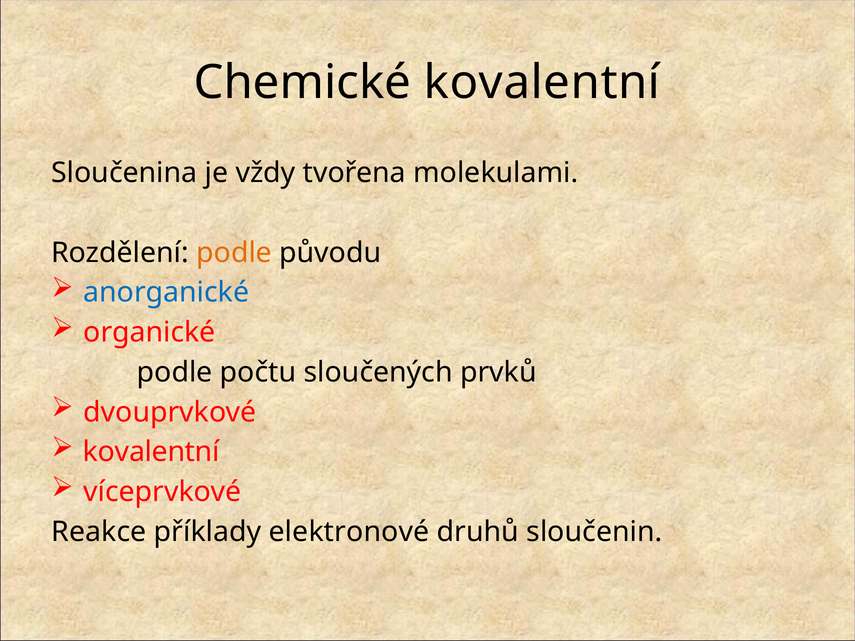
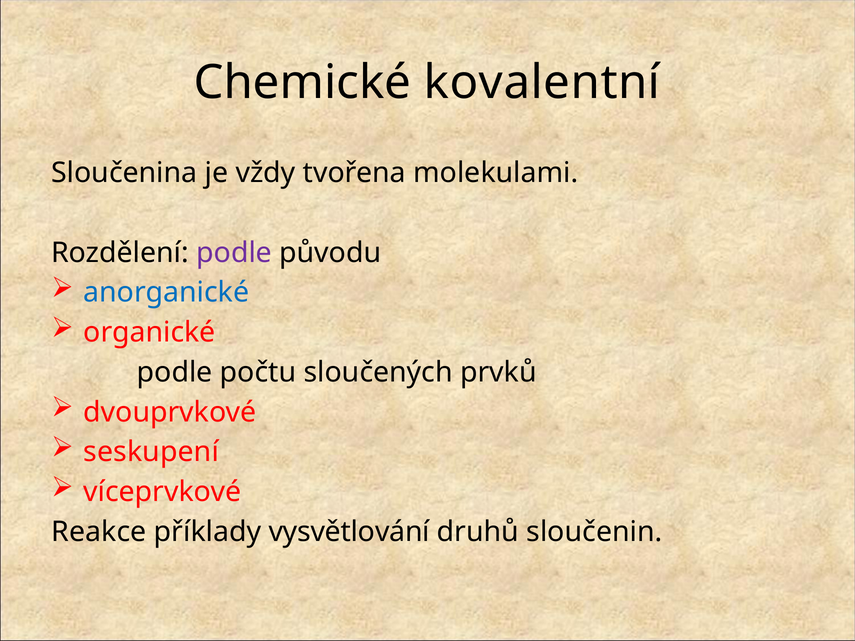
podle at (234, 253) colour: orange -> purple
kovalentní at (151, 452): kovalentní -> seskupení
elektronové: elektronové -> vysvětlování
